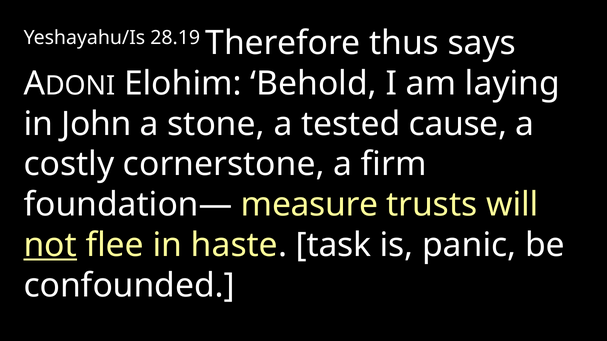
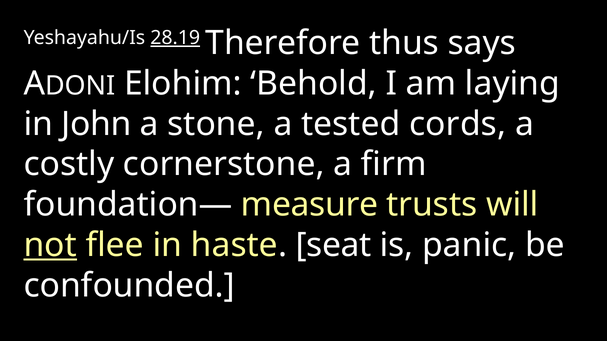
28.19 underline: none -> present
cause: cause -> cords
task: task -> seat
